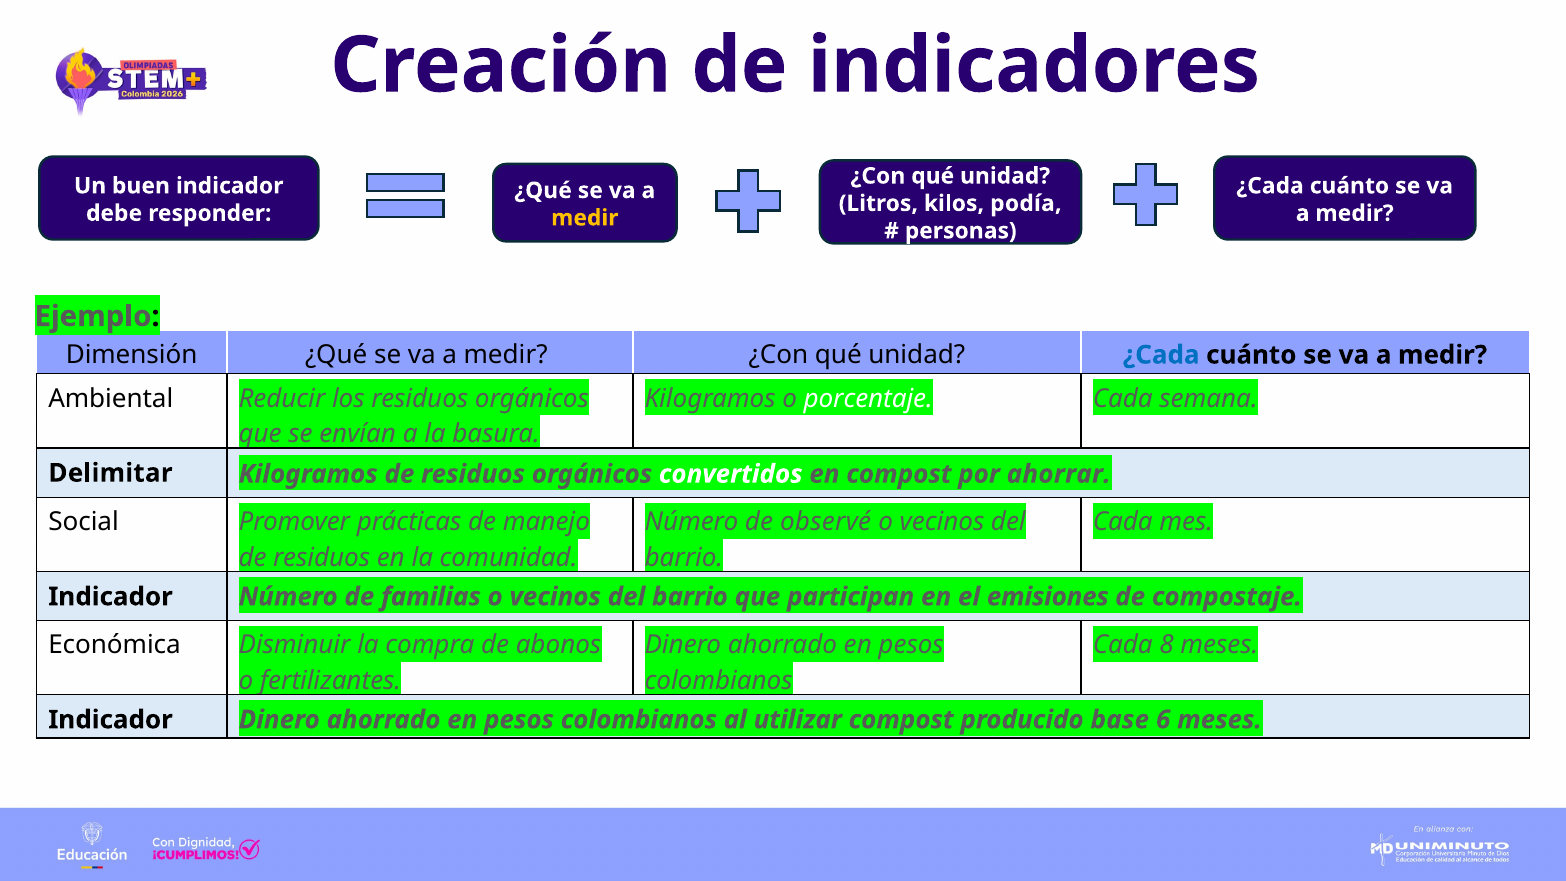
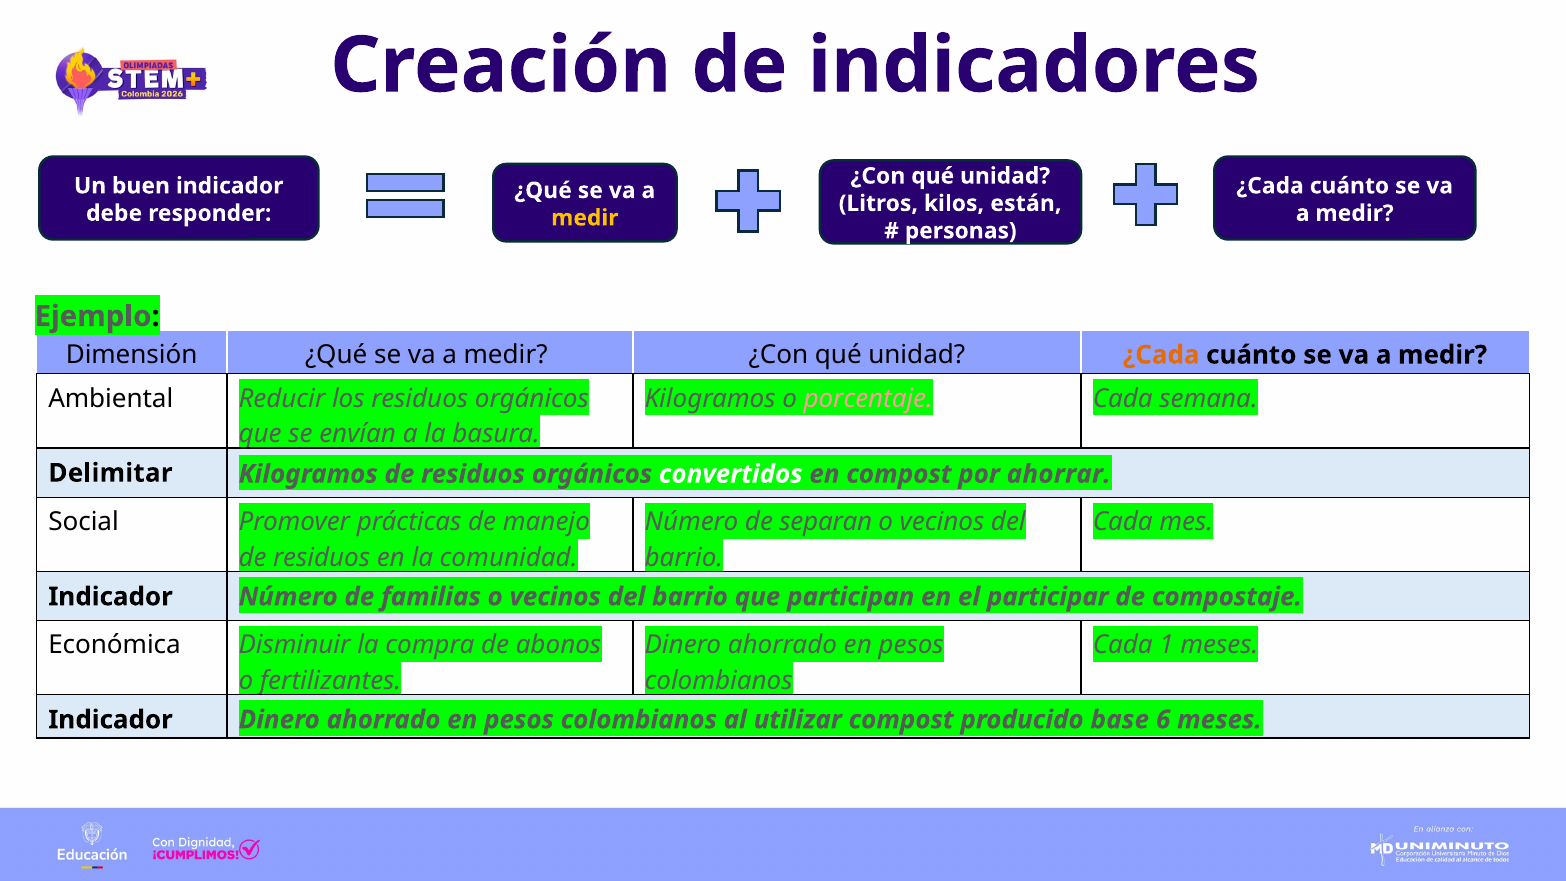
podía: podía -> están
¿Cada at (1161, 355) colour: blue -> orange
porcentaje colour: white -> pink
observé: observé -> separan
emisiones: emisiones -> participar
8: 8 -> 1
